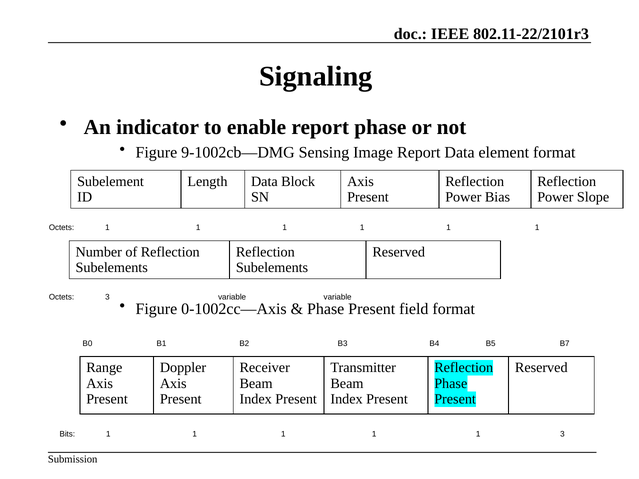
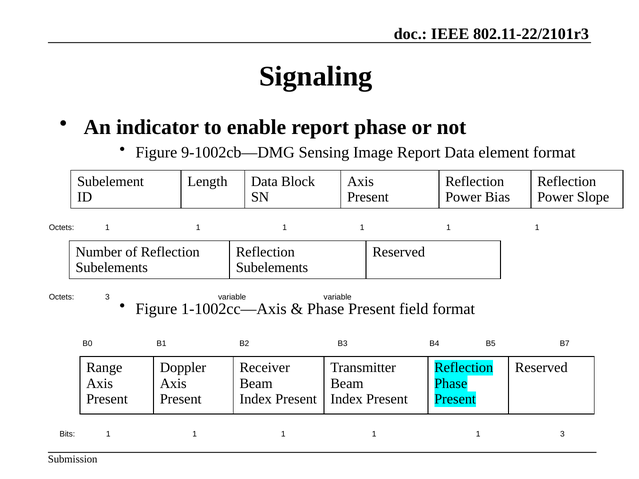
0-1002cc—Axis: 0-1002cc—Axis -> 1-1002cc—Axis
